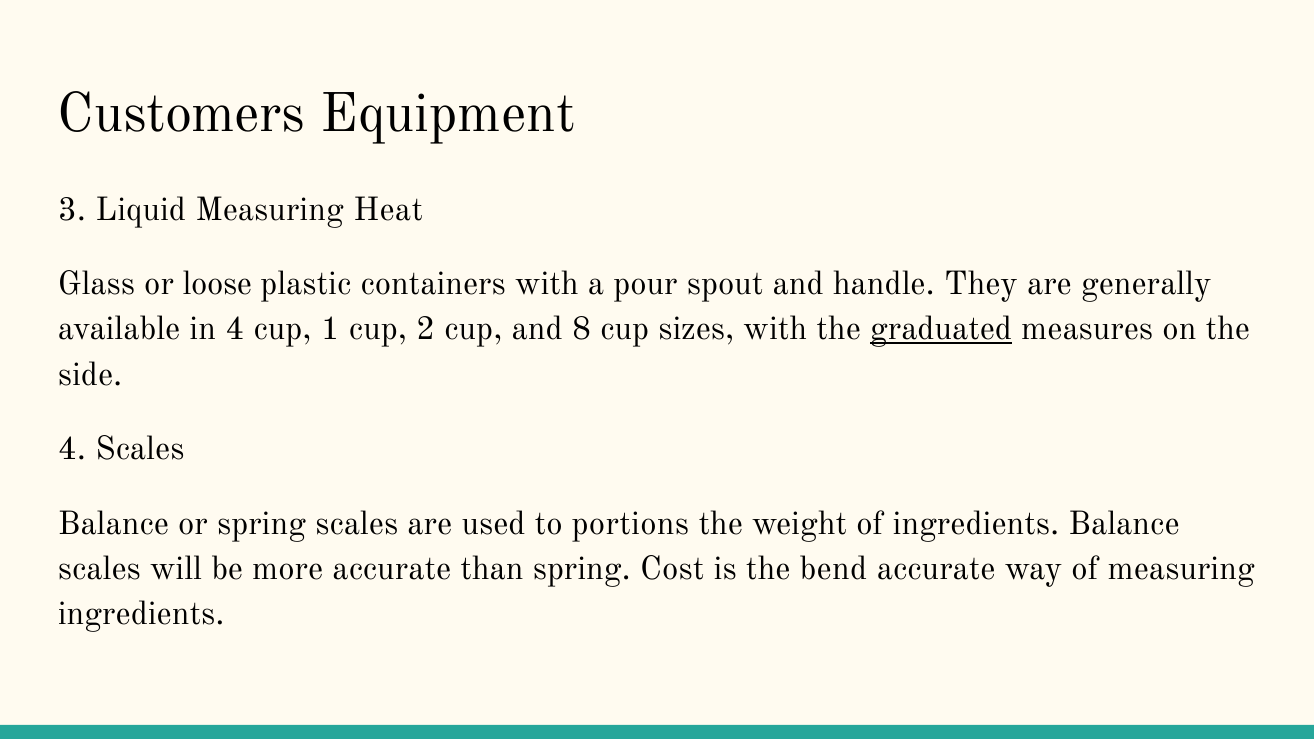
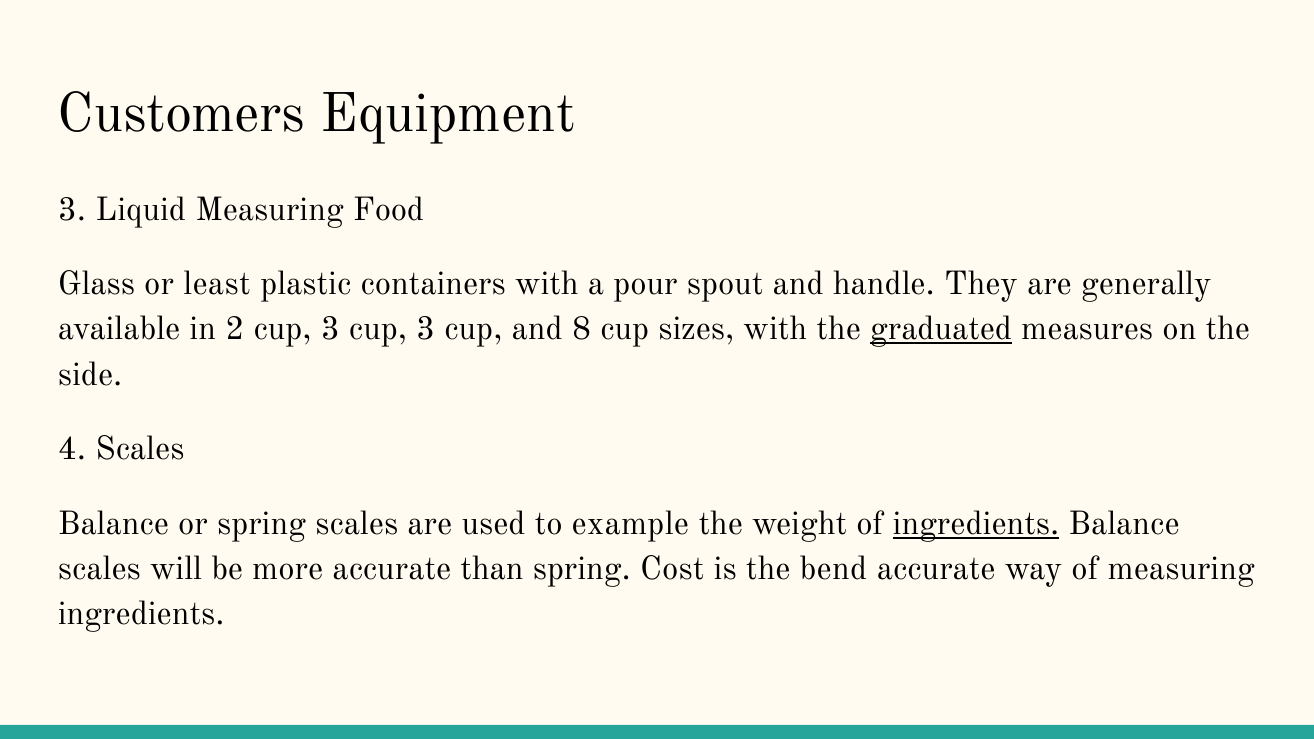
Heat: Heat -> Food
loose: loose -> least
in 4: 4 -> 2
1 at (330, 329): 1 -> 3
2 at (426, 329): 2 -> 3
portions: portions -> example
ingredients at (976, 524) underline: none -> present
